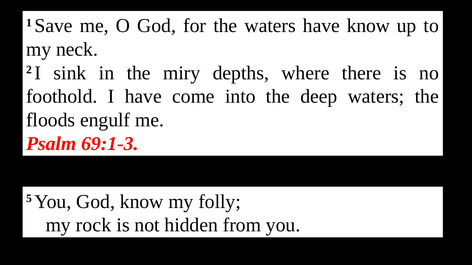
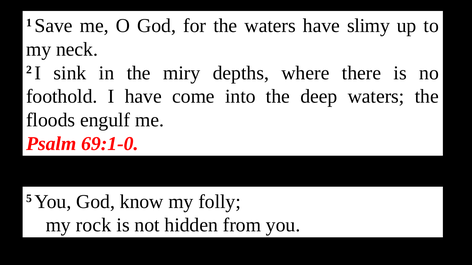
have know: know -> slimy
69:1-3: 69:1-3 -> 69:1-0
